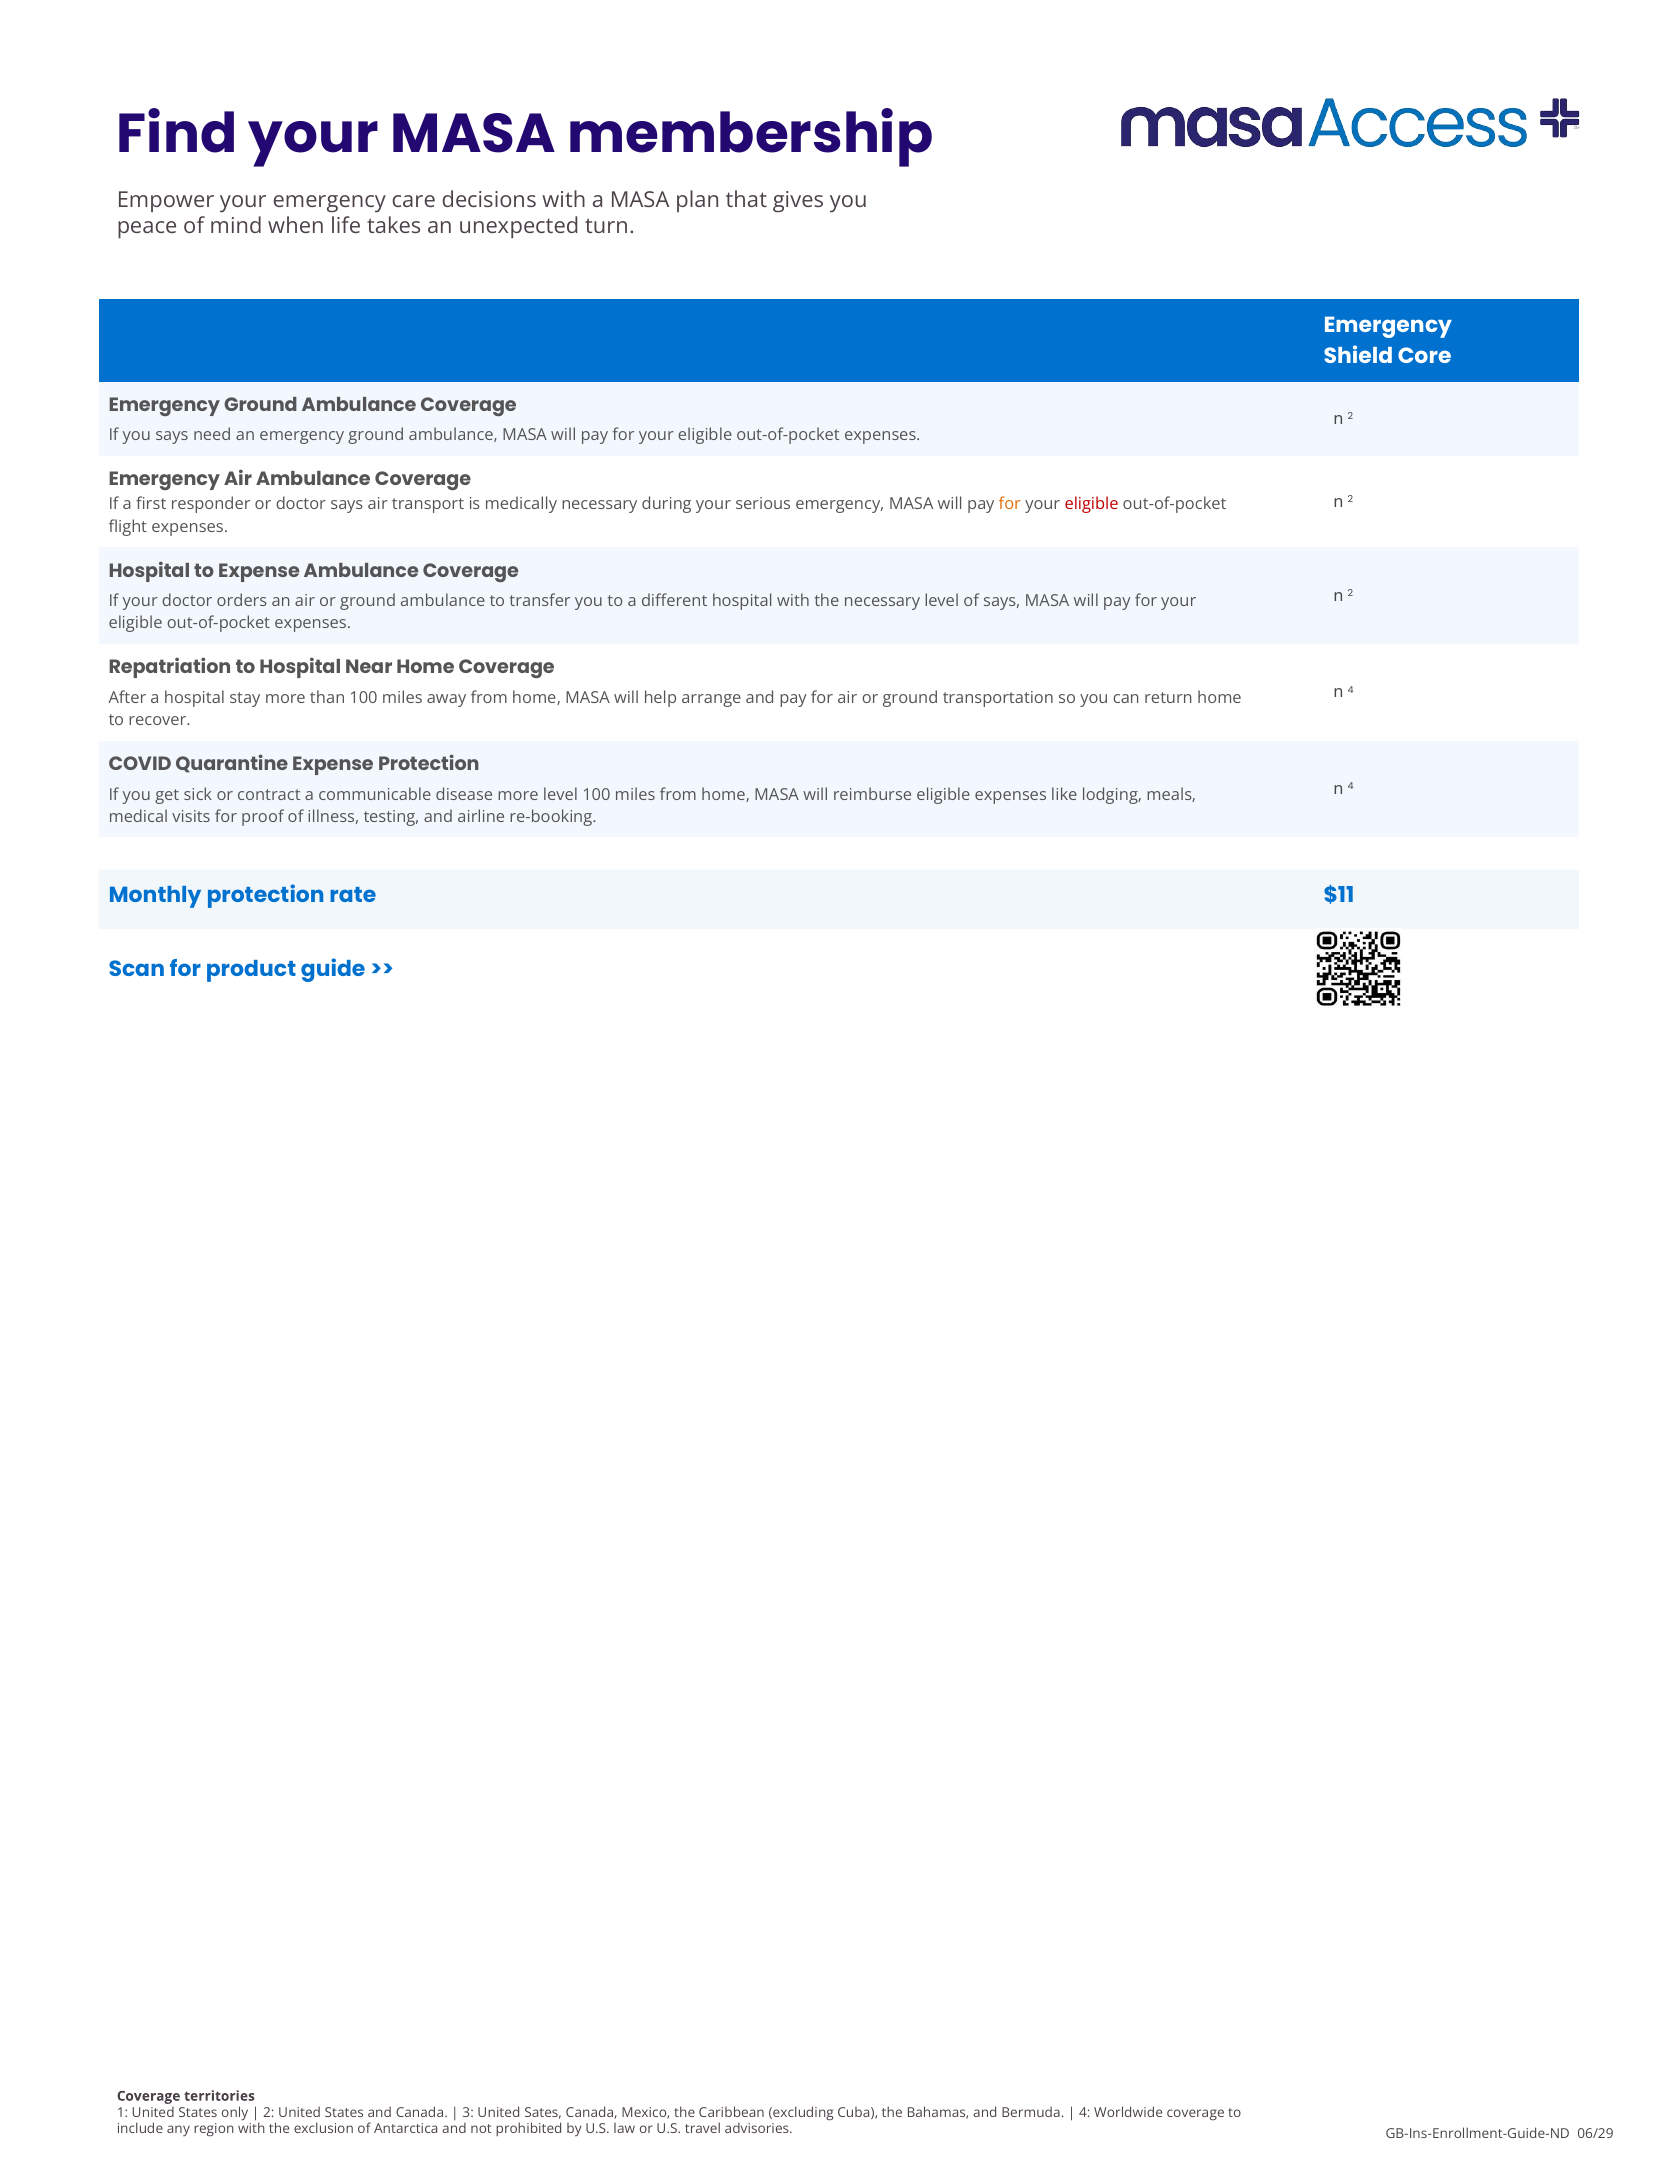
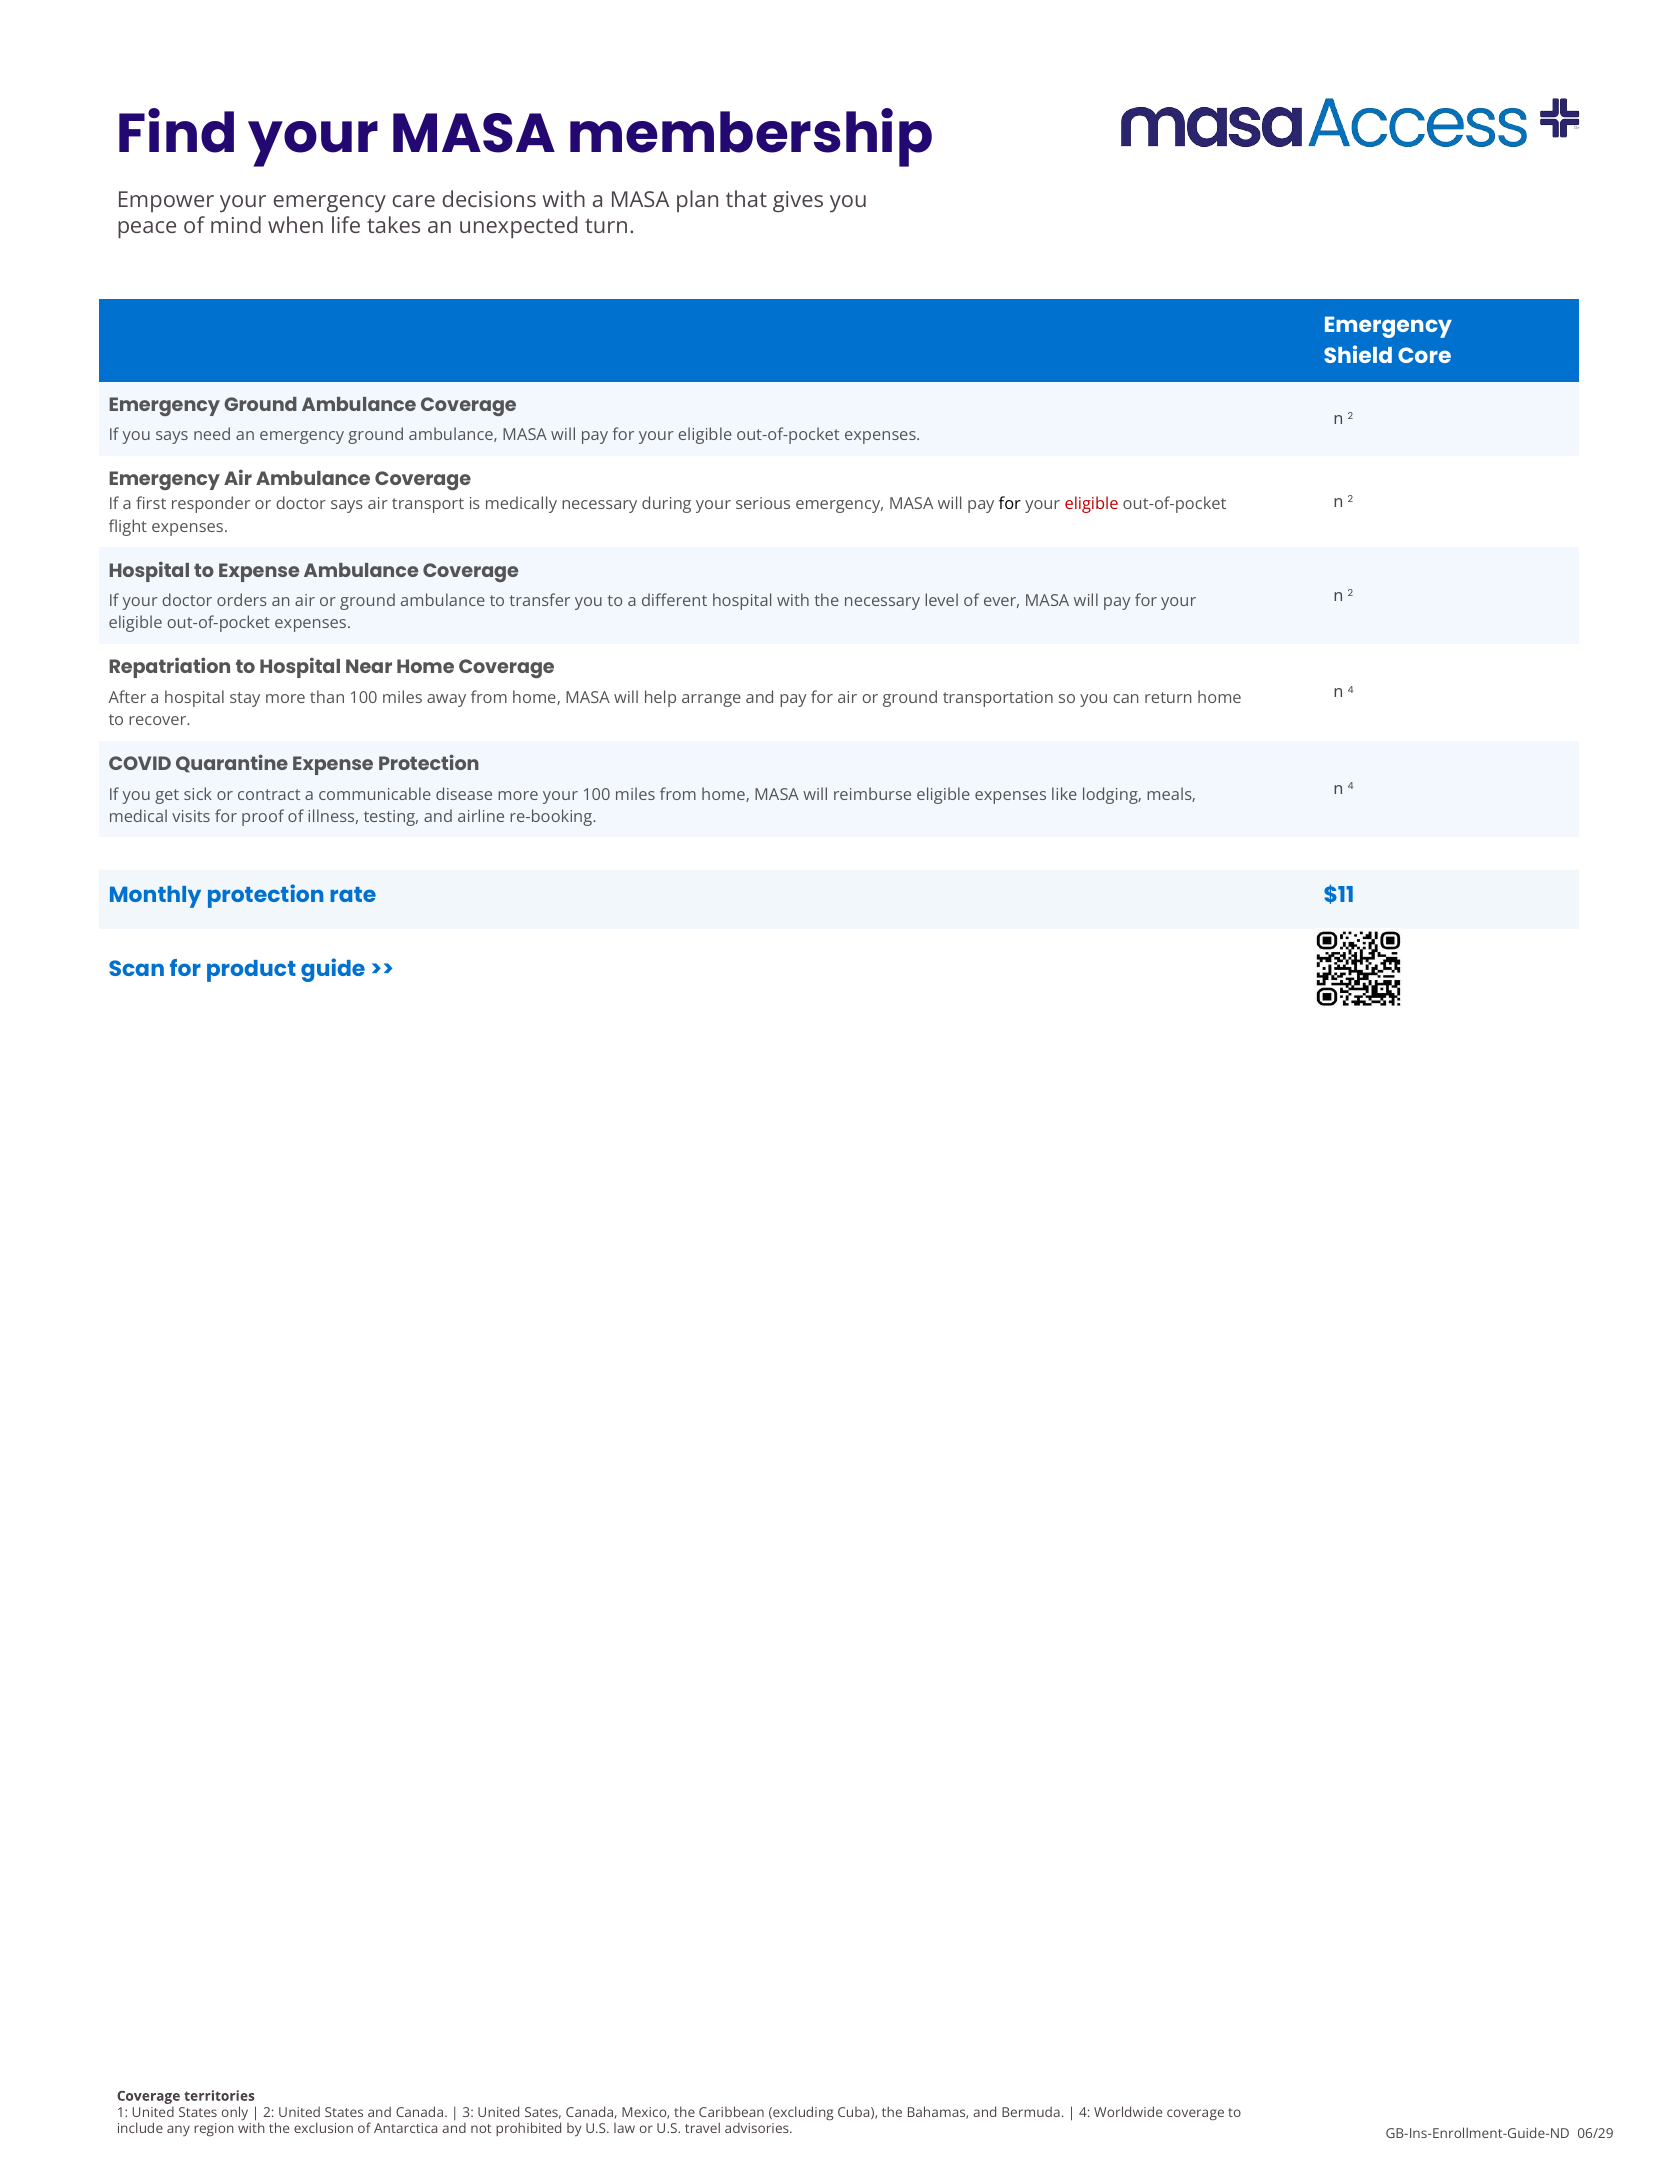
for at (1010, 504) colour: orange -> black
of says: says -> ever
more level: level -> your
